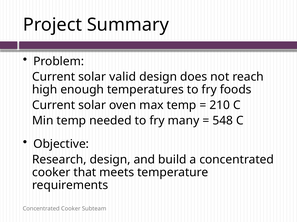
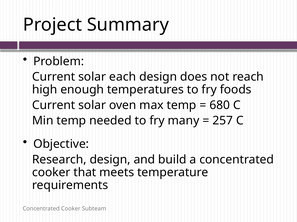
valid: valid -> each
210: 210 -> 680
548: 548 -> 257
